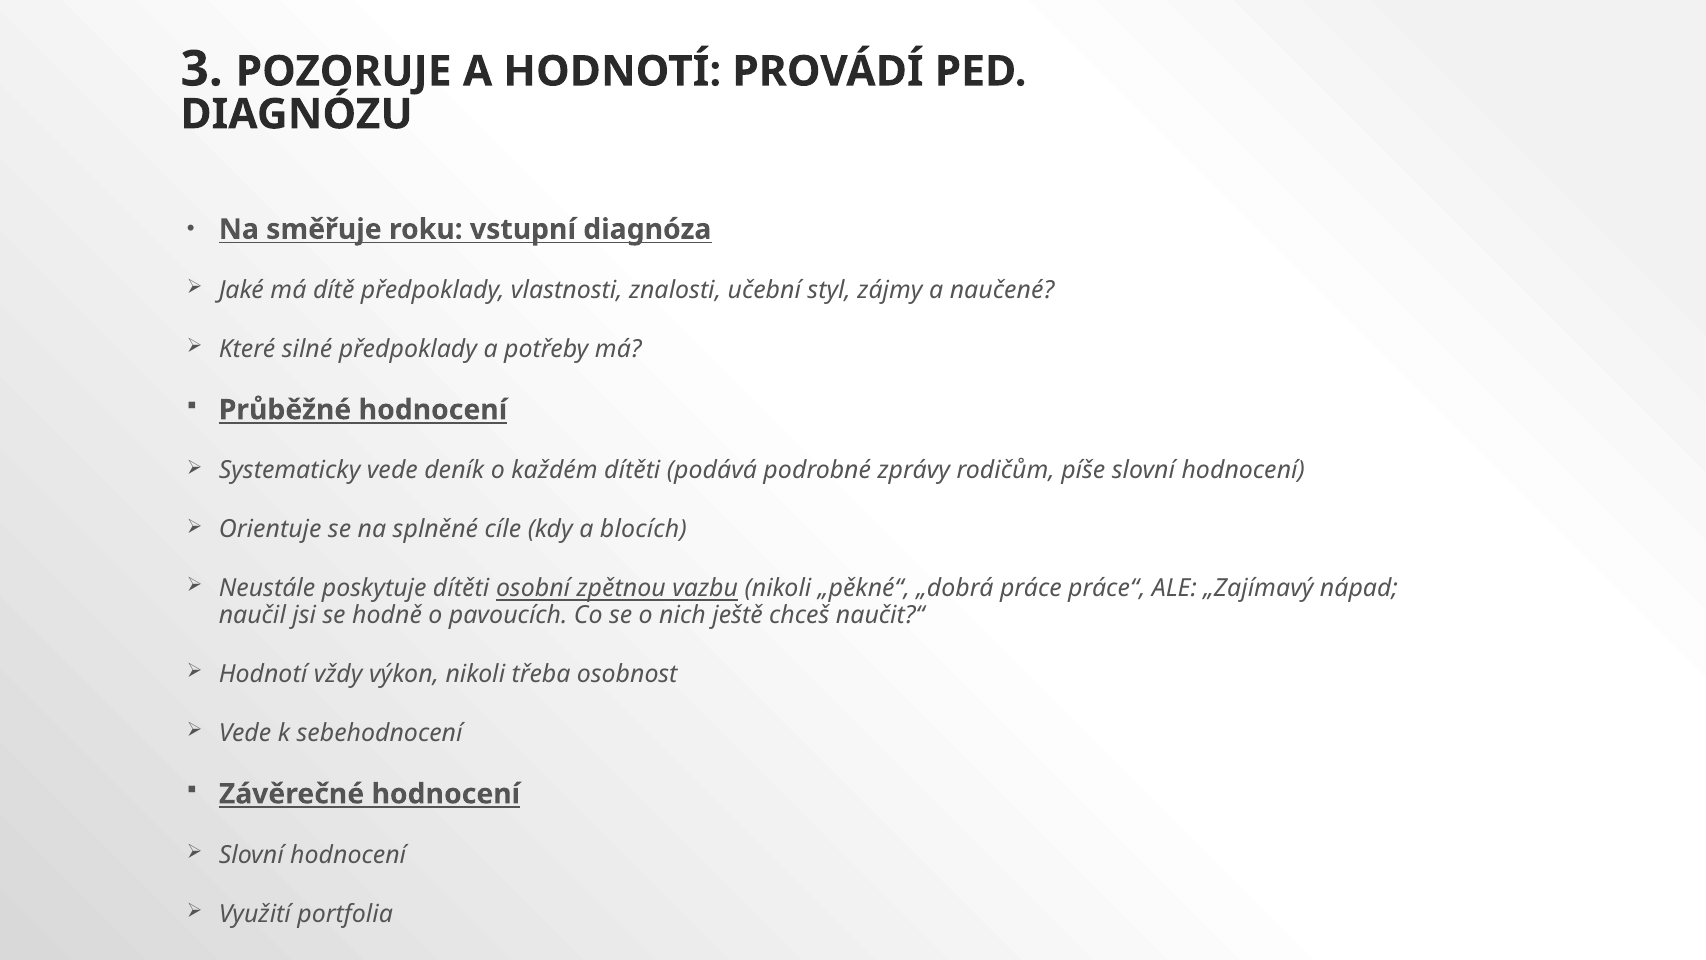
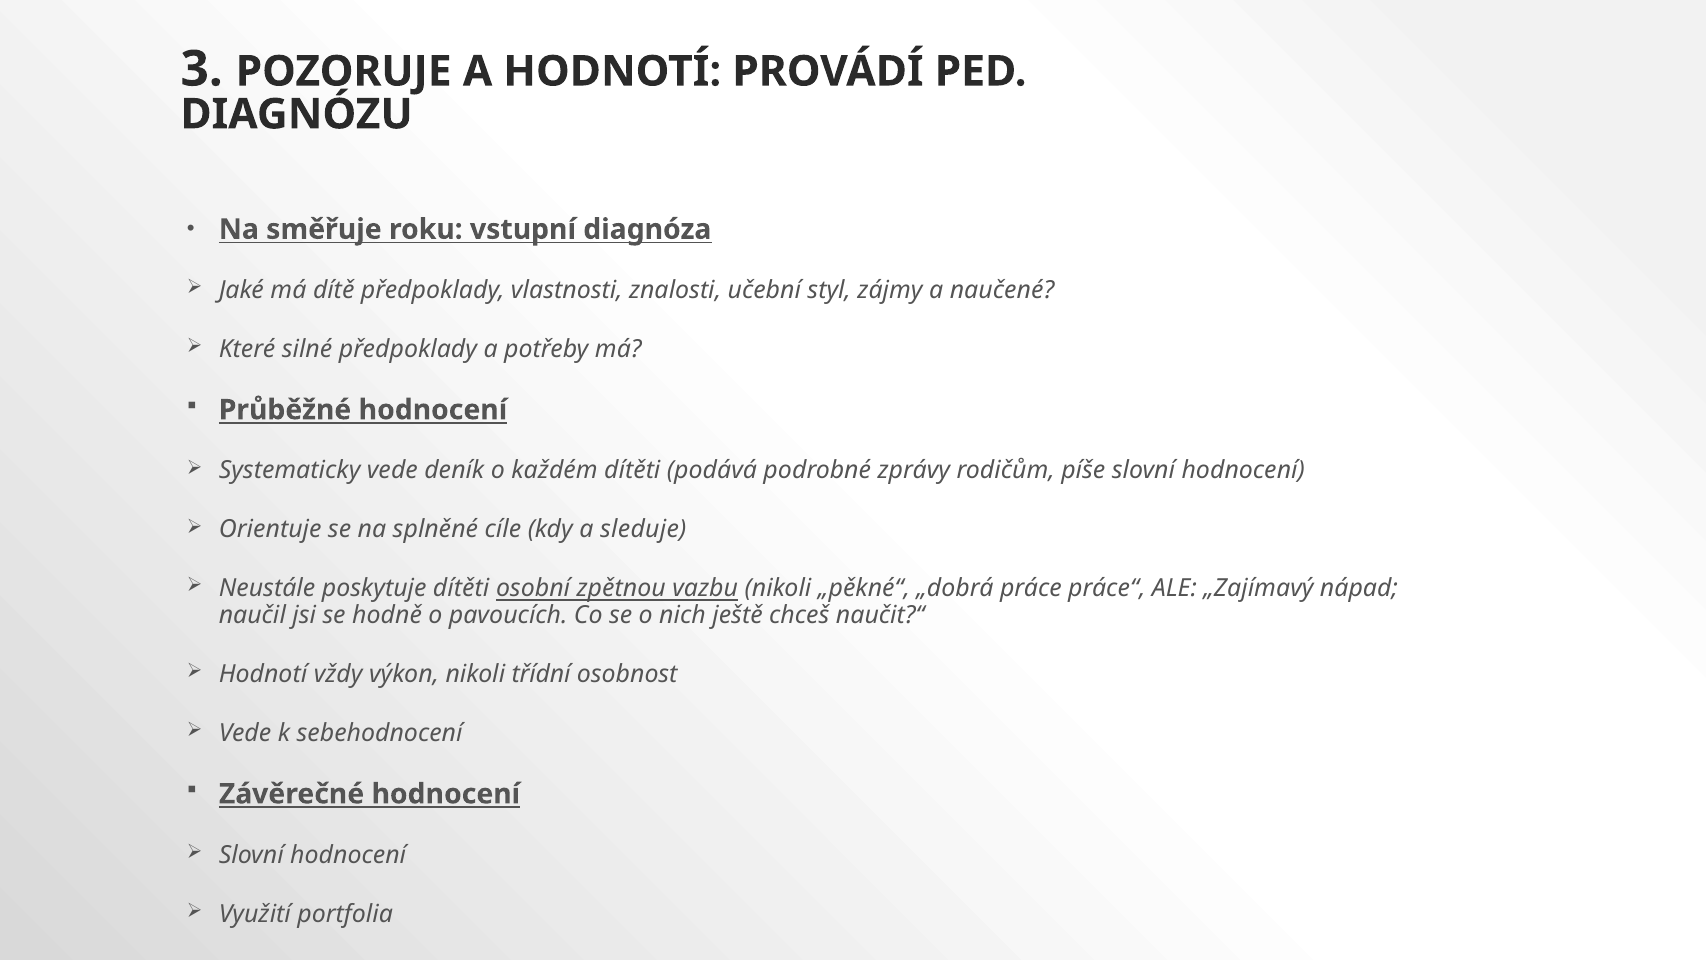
blocích: blocích -> sleduje
třeba: třeba -> třídní
